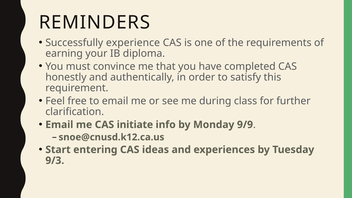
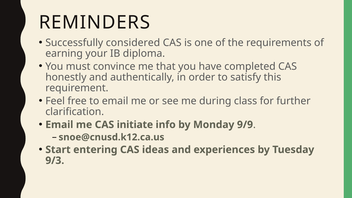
experience: experience -> considered
